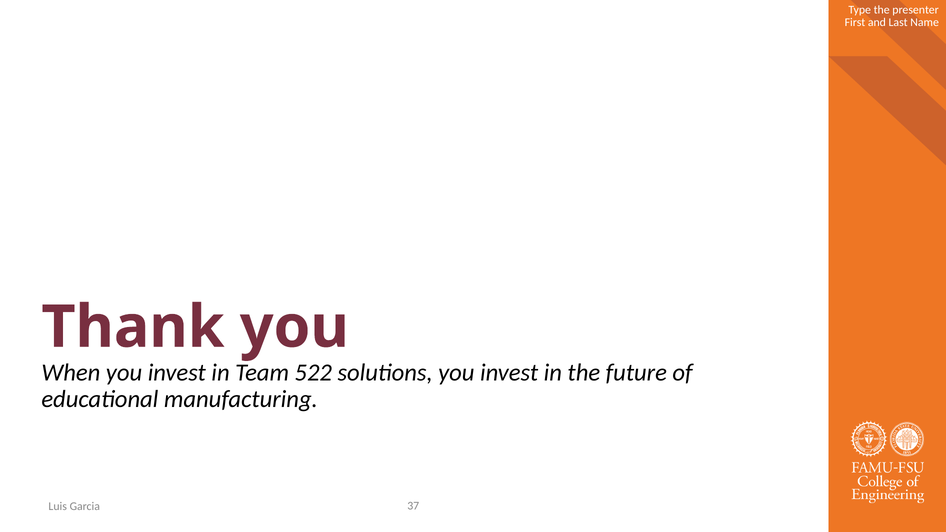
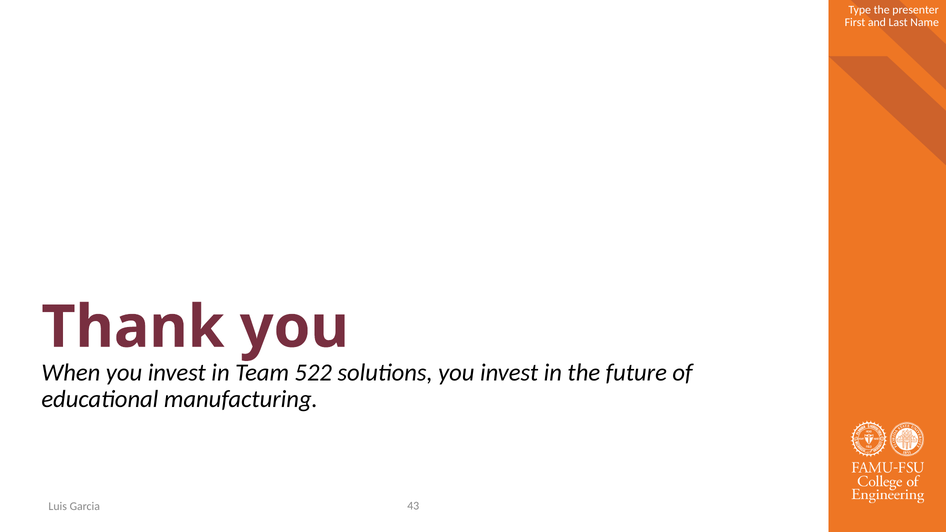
37: 37 -> 43
